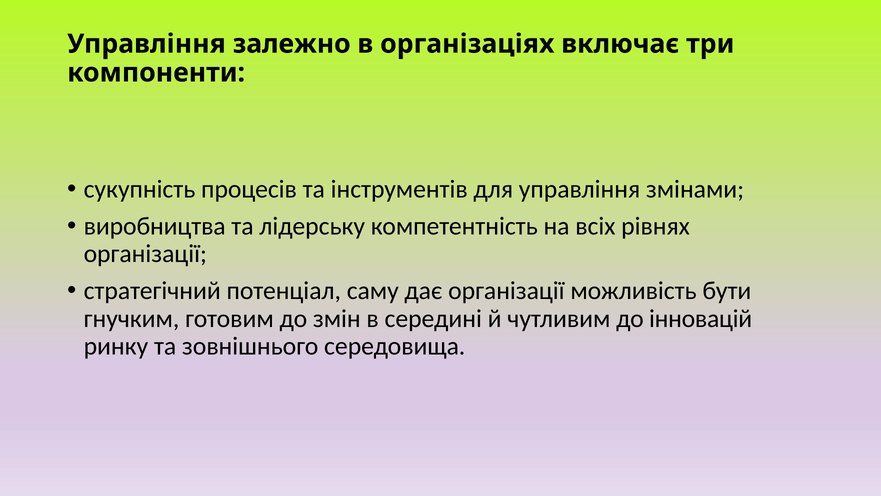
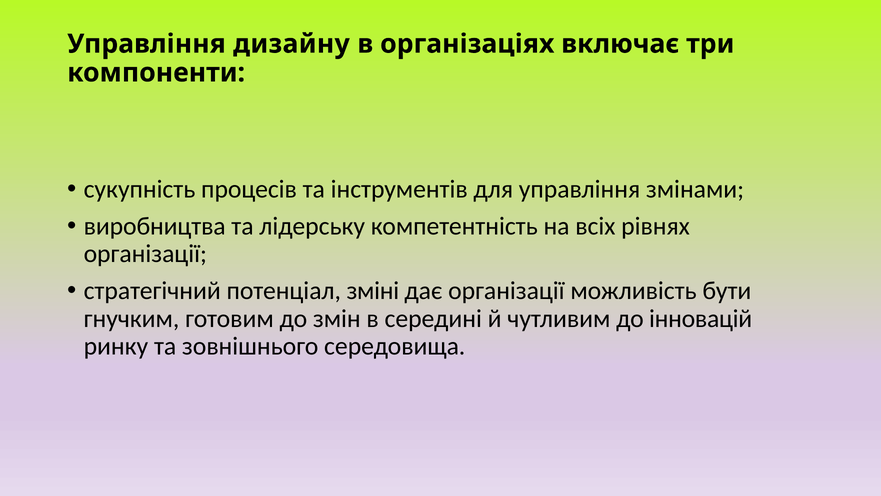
залежно: залежно -> дизайну
саму: саму -> зміні
